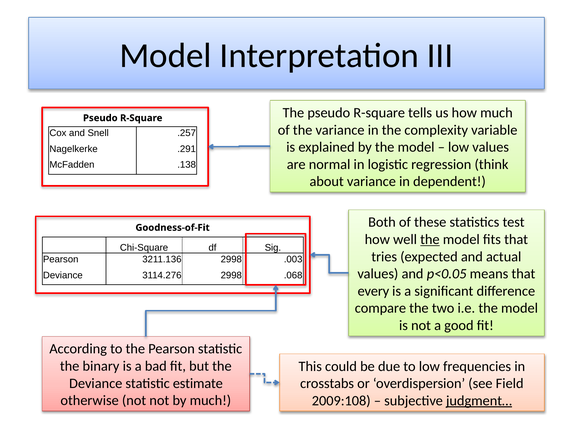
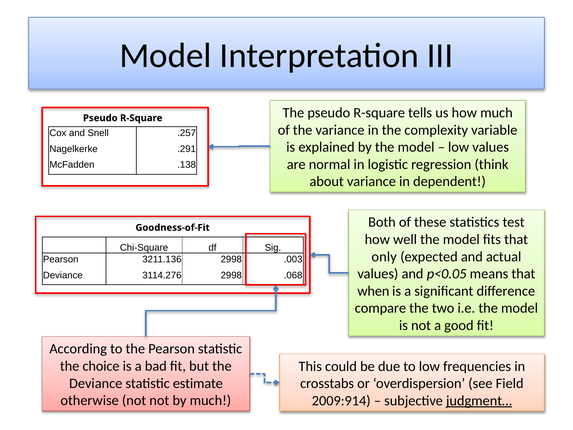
the at (430, 239) underline: present -> none
tries: tries -> only
every: every -> when
binary: binary -> choice
2009:108: 2009:108 -> 2009:914
